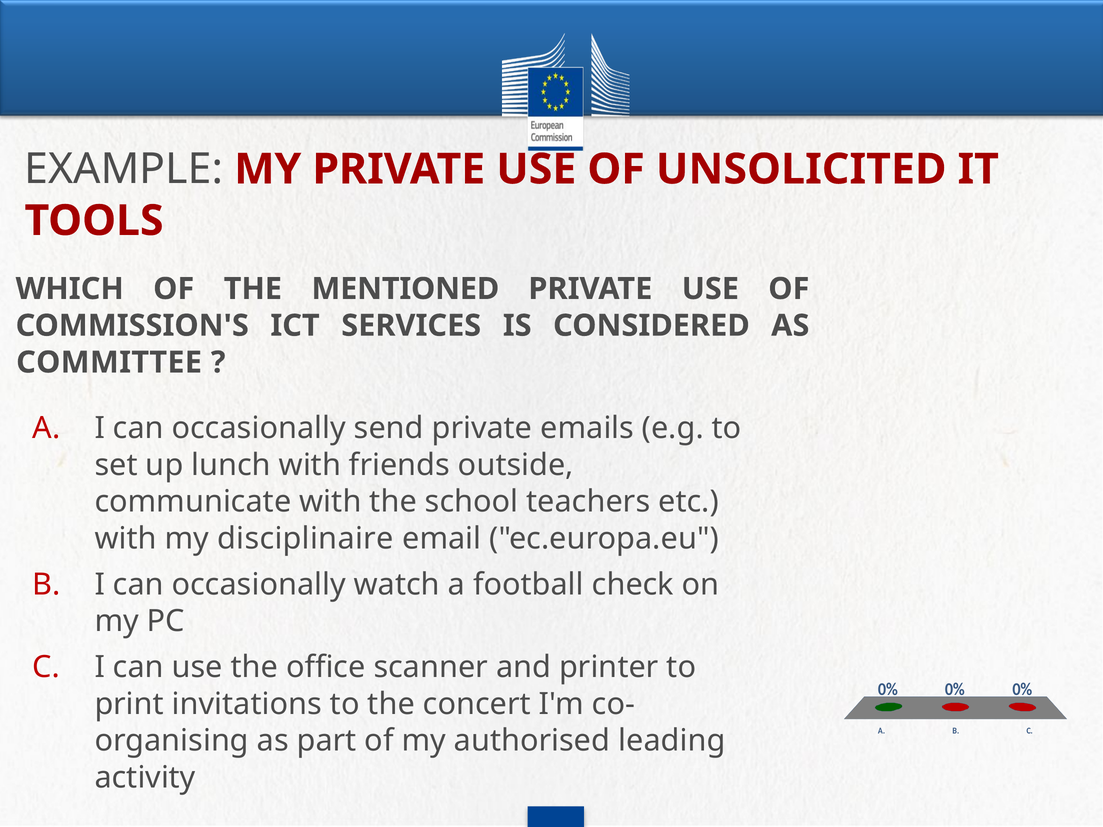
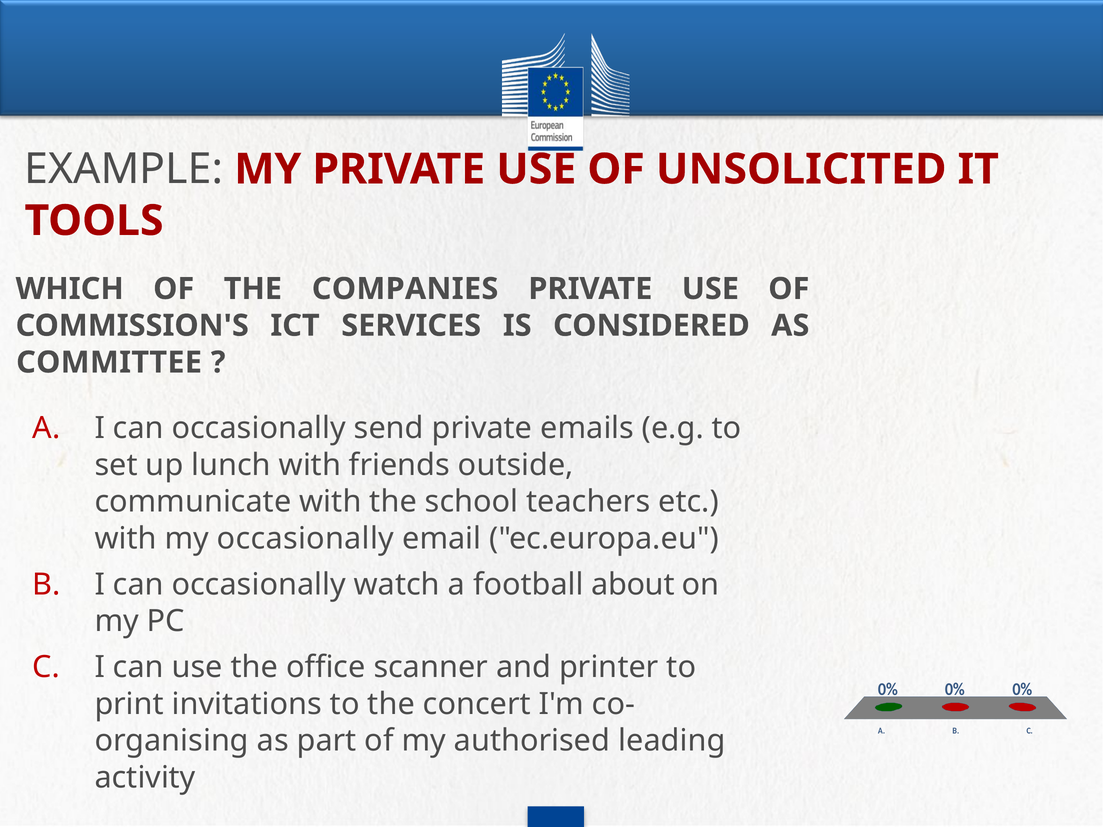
MENTIONED: MENTIONED -> COMPANIES
my disciplinaire: disciplinaire -> occasionally
check: check -> about
